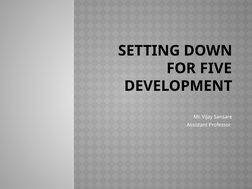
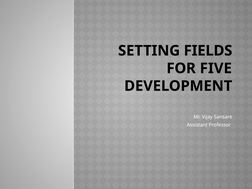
DOWN: DOWN -> FIELDS
